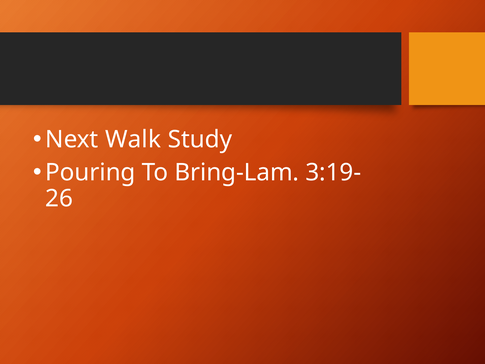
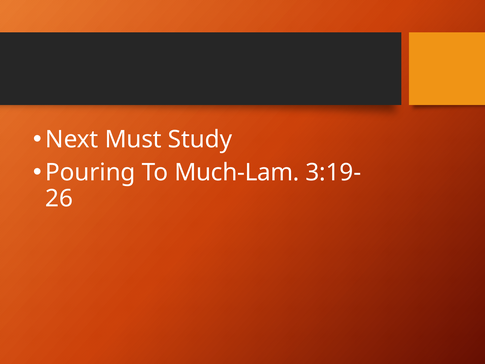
Walk: Walk -> Must
Bring-Lam: Bring-Lam -> Much-Lam
